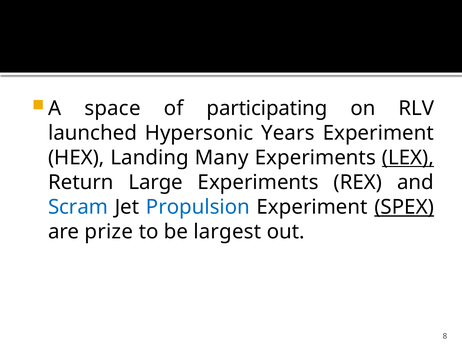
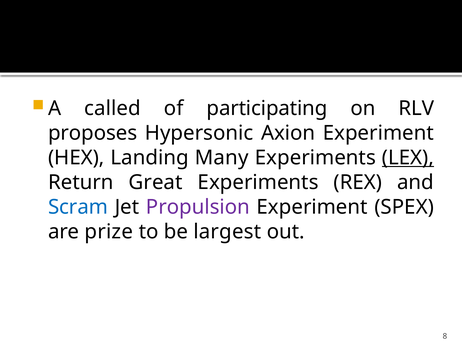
space: space -> called
launched: launched -> proposes
Years: Years -> Axion
Large: Large -> Great
Propulsion colour: blue -> purple
SPEX underline: present -> none
